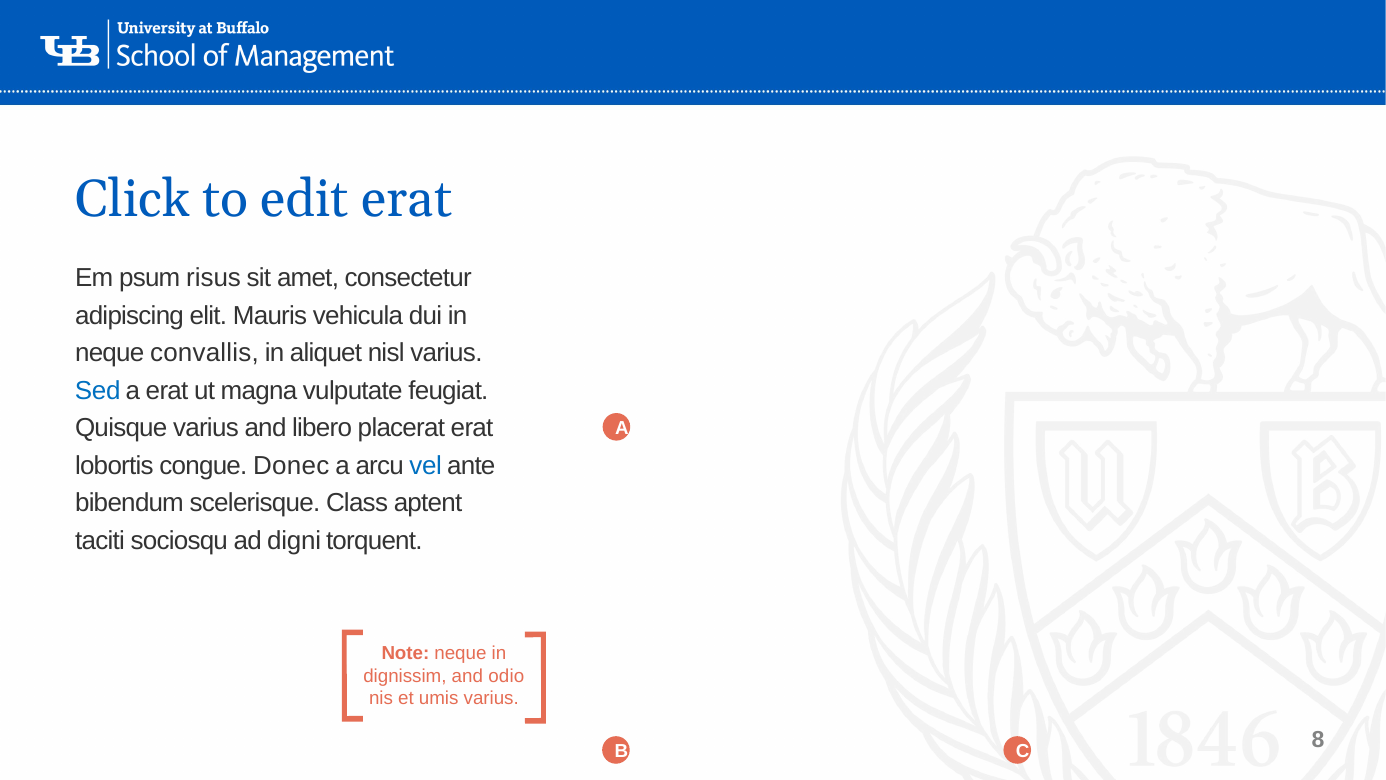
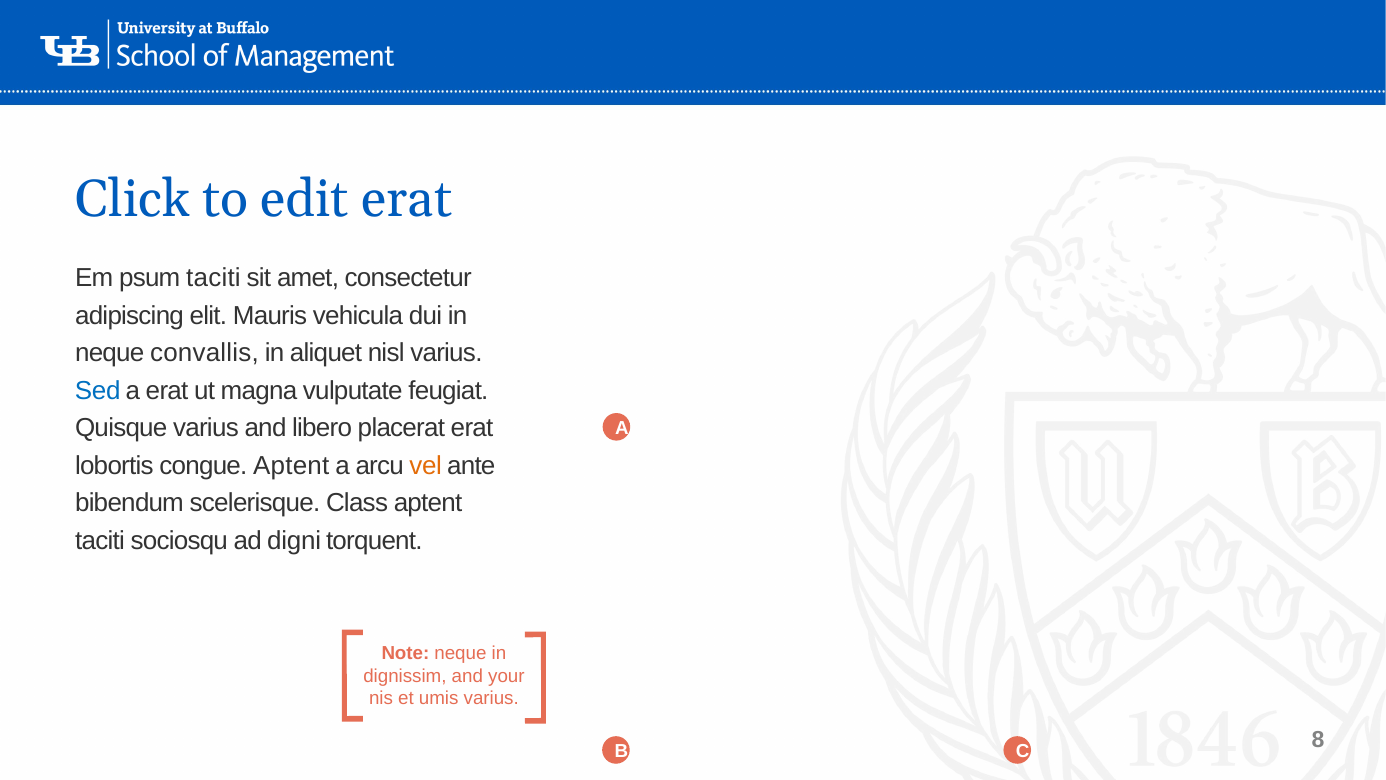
psum risus: risus -> taciti
congue Donec: Donec -> Aptent
vel colour: blue -> orange
odio: odio -> your
